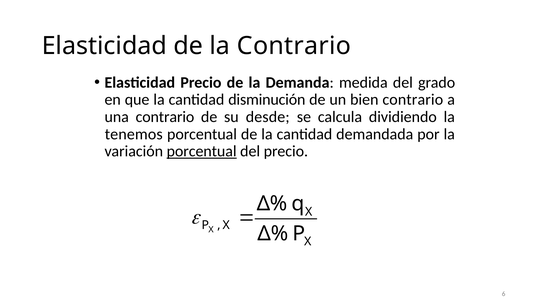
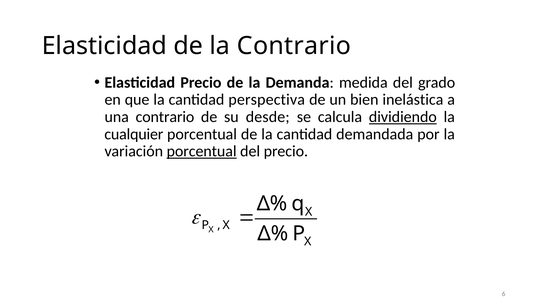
disminución: disminución -> perspectiva
bien contrario: contrario -> inelástica
dividiendo underline: none -> present
tenemos: tenemos -> cualquier
